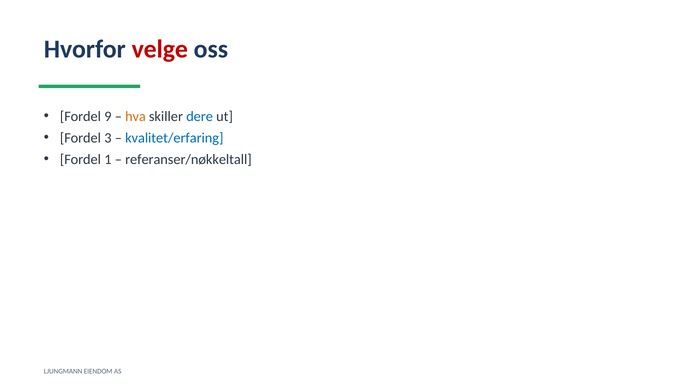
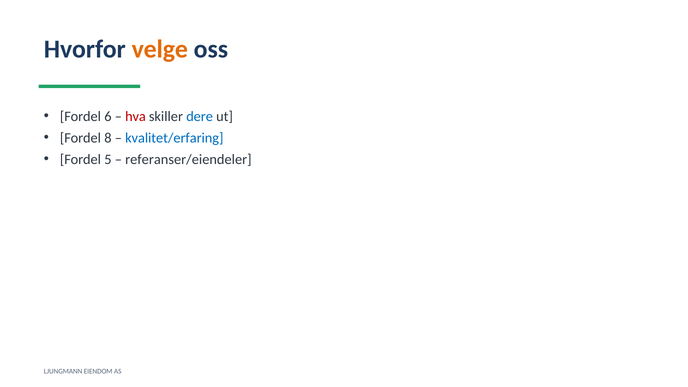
velge colour: red -> orange
9: 9 -> 6
hva colour: orange -> red
3: 3 -> 8
1: 1 -> 5
referanser/nøkkeltall: referanser/nøkkeltall -> referanser/eiendeler
